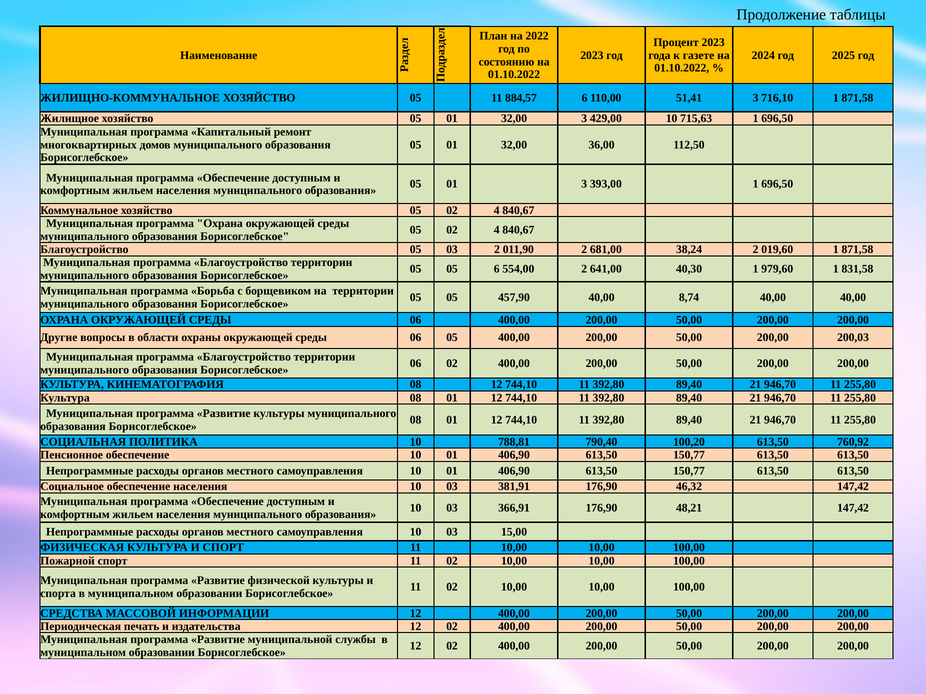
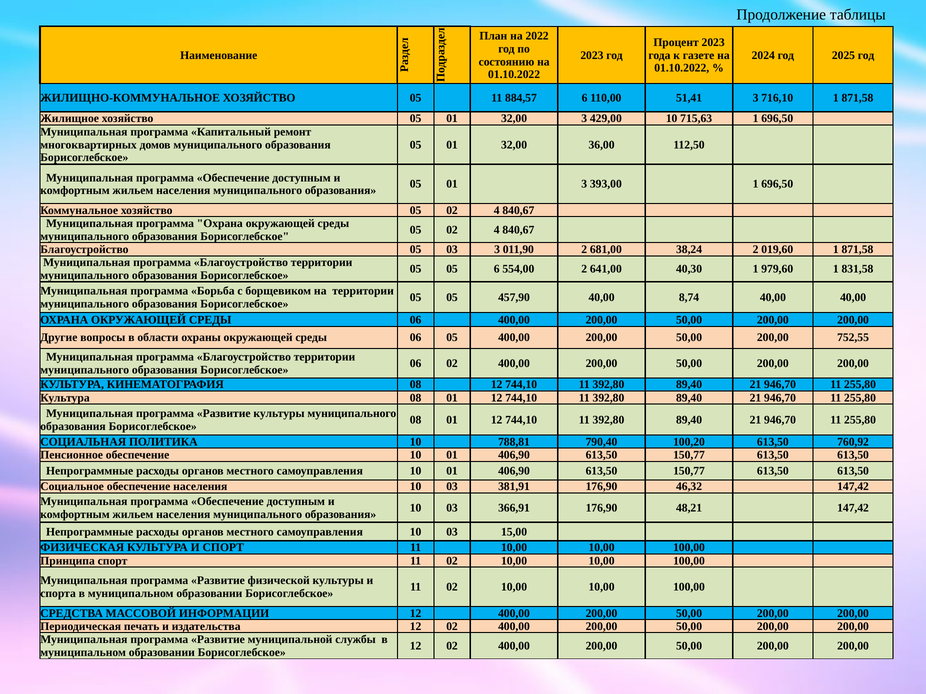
03 2: 2 -> 3
200,03: 200,03 -> 752,55
Пожарной: Пожарной -> Принципа
